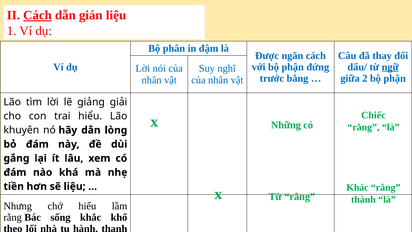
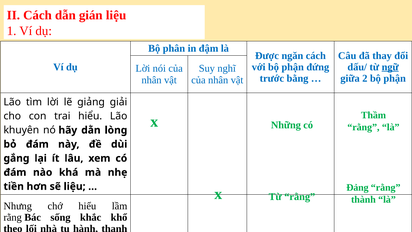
Cách at (37, 15) underline: present -> none
Chiếc: Chiếc -> Thầm
Khác: Khác -> Đảng
